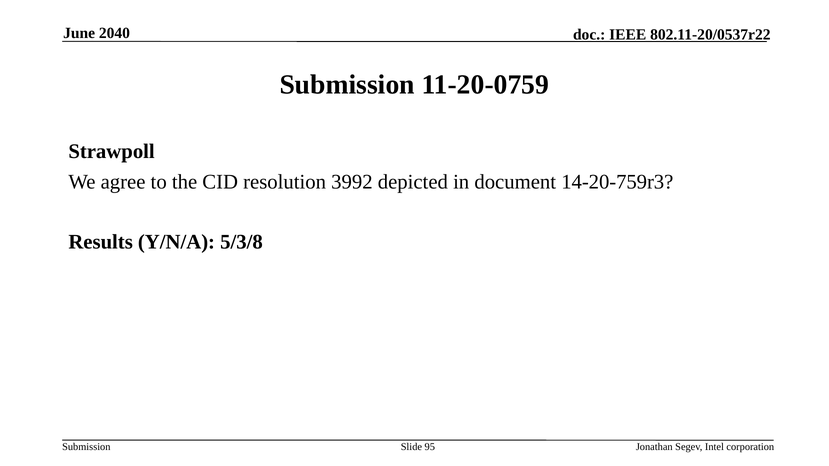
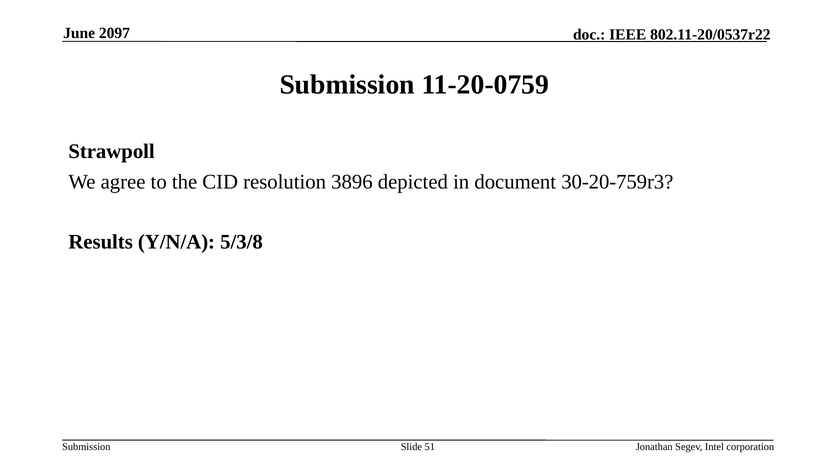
2040: 2040 -> 2097
3992: 3992 -> 3896
14-20-759r3: 14-20-759r3 -> 30-20-759r3
95: 95 -> 51
